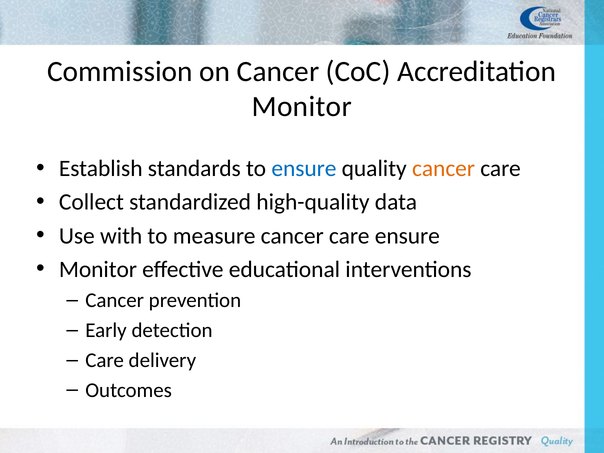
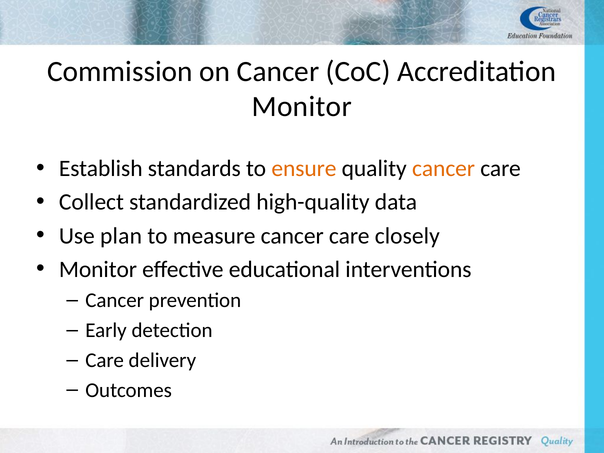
ensure at (304, 169) colour: blue -> orange
with: with -> plan
care ensure: ensure -> closely
